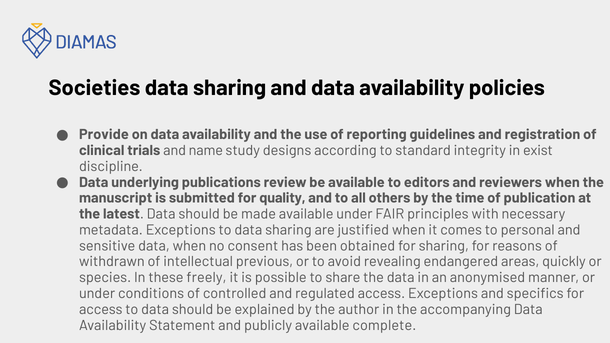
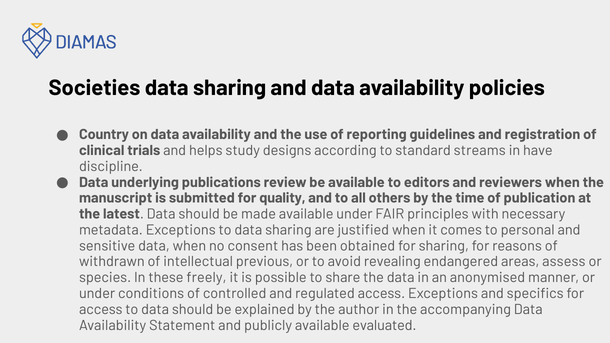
Provide: Provide -> Country
name: name -> helps
integrity: integrity -> streams
exist: exist -> have
quickly: quickly -> assess
complete: complete -> evaluated
